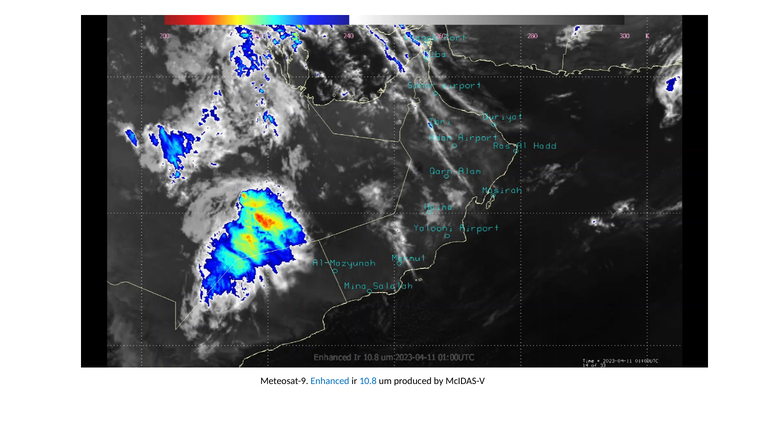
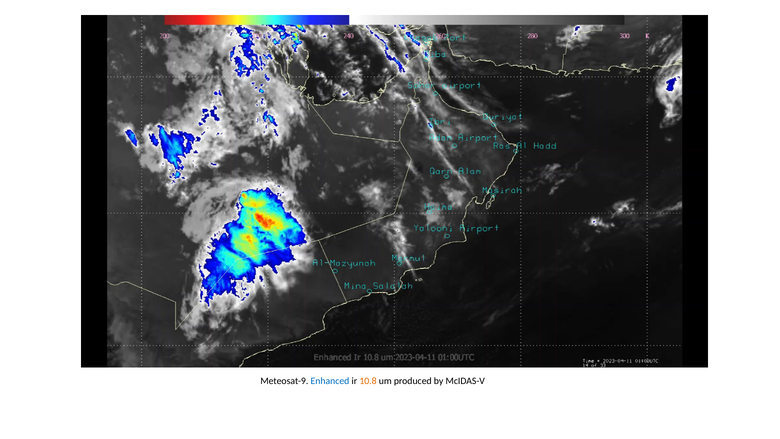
10.8 colour: blue -> orange
